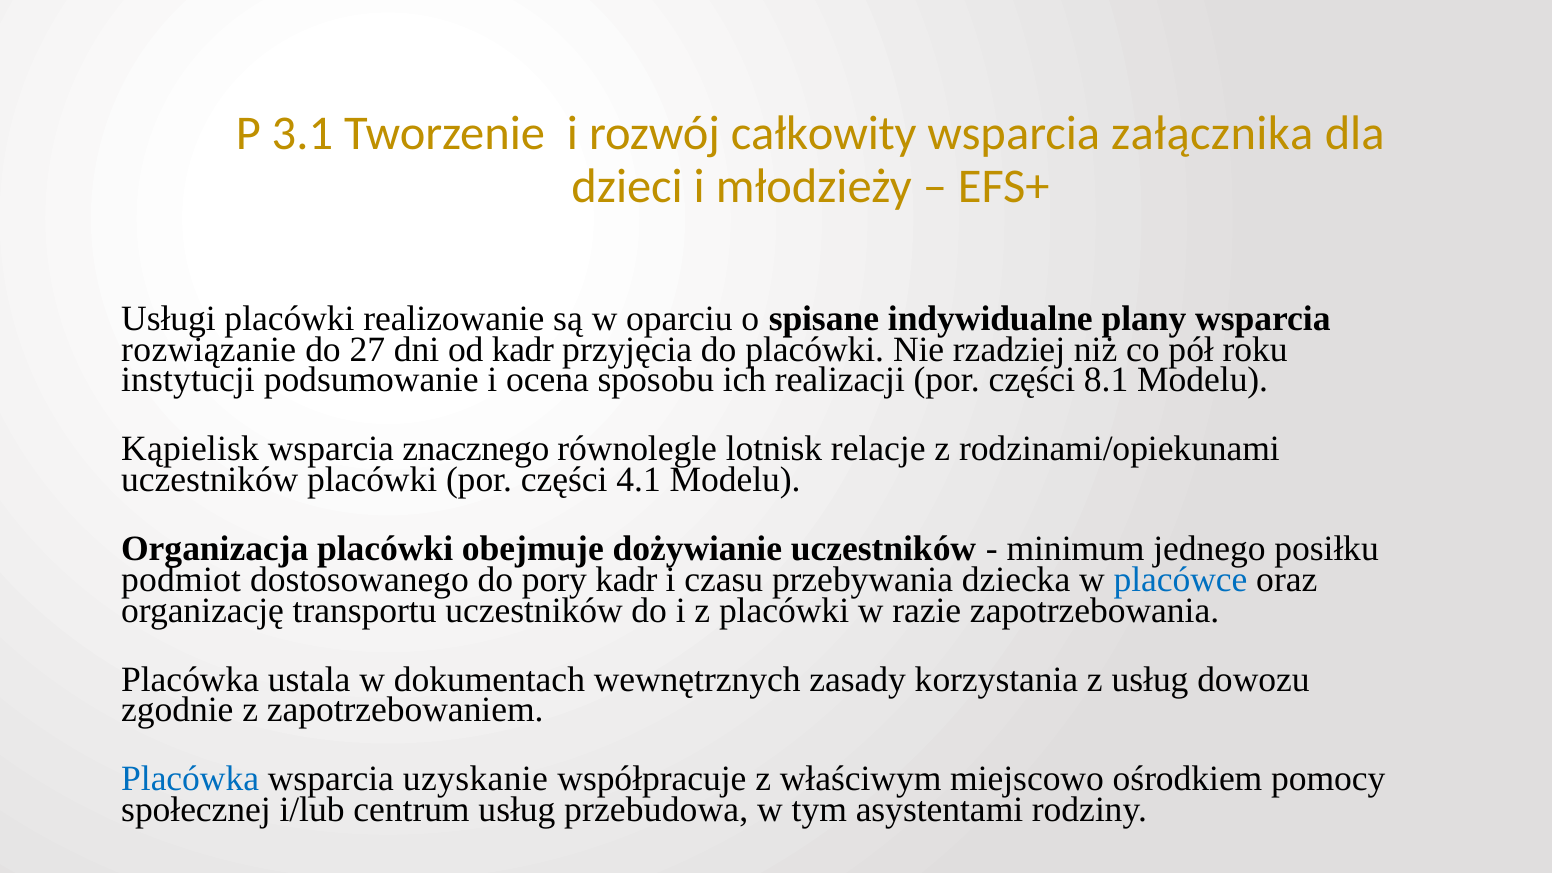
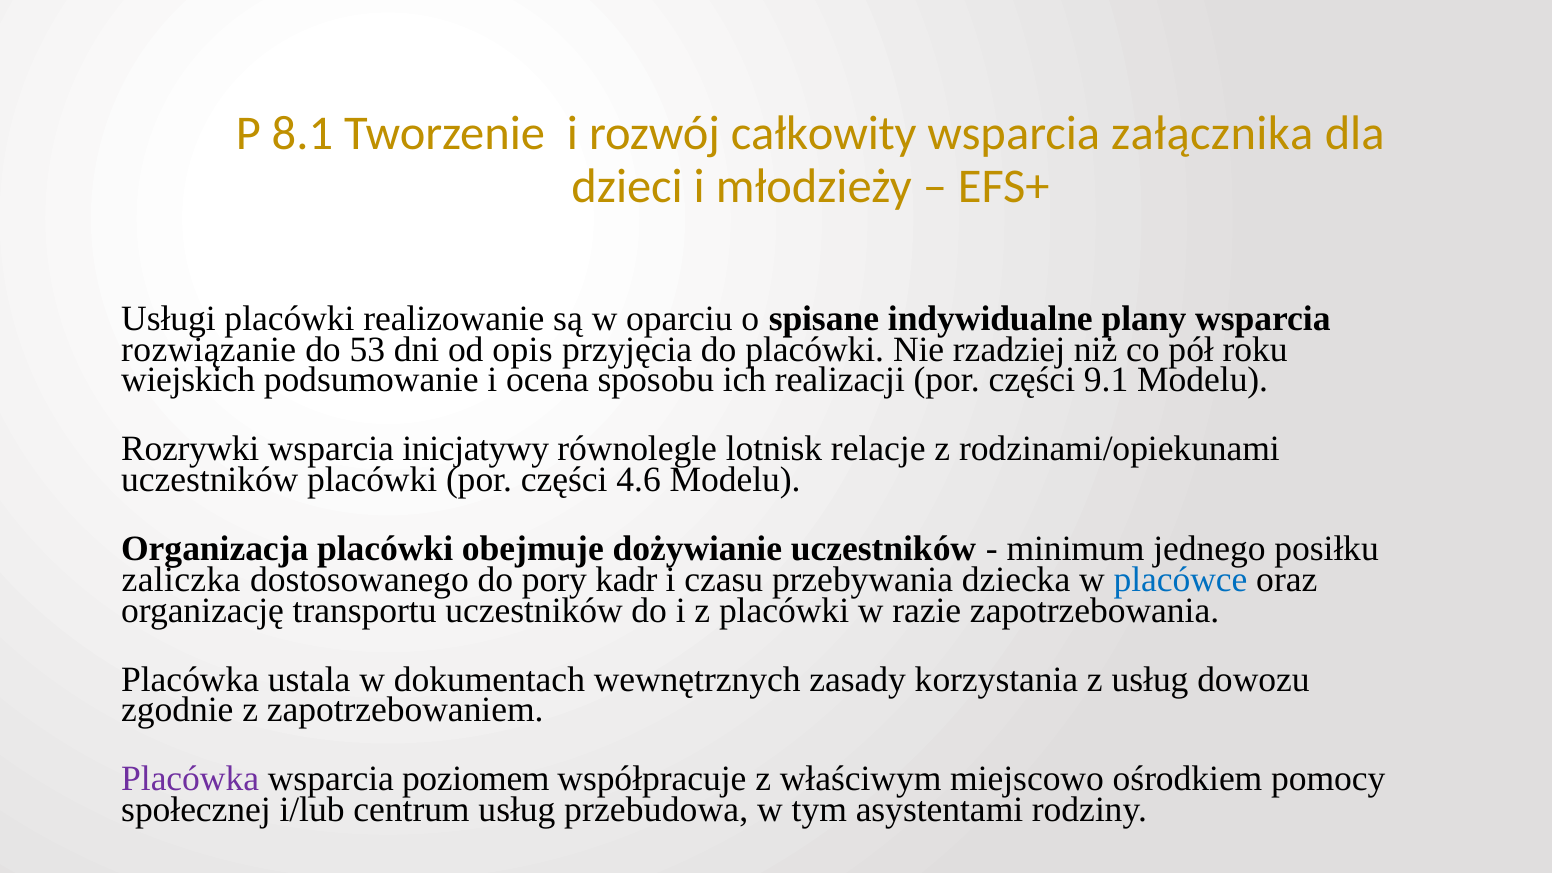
3.1: 3.1 -> 8.1
27: 27 -> 53
od kadr: kadr -> opis
instytucji: instytucji -> wiejskich
8.1: 8.1 -> 9.1
Kąpielisk: Kąpielisk -> Rozrywki
znacznego: znacznego -> inicjatywy
4.1: 4.1 -> 4.6
podmiot: podmiot -> zaliczka
Placówka at (190, 779) colour: blue -> purple
uzyskanie: uzyskanie -> poziomem
